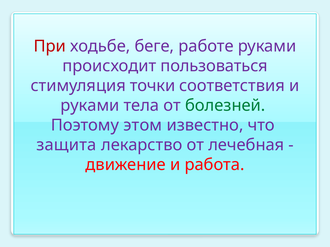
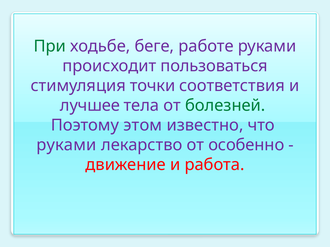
При colour: red -> green
руками at (90, 106): руками -> лучшее
защита at (66, 145): защита -> руками
лечебная: лечебная -> особенно
